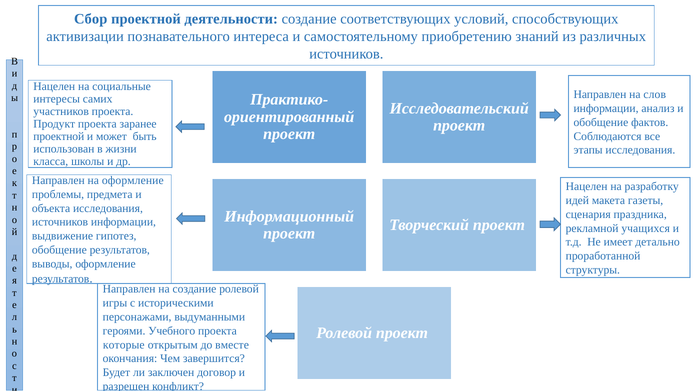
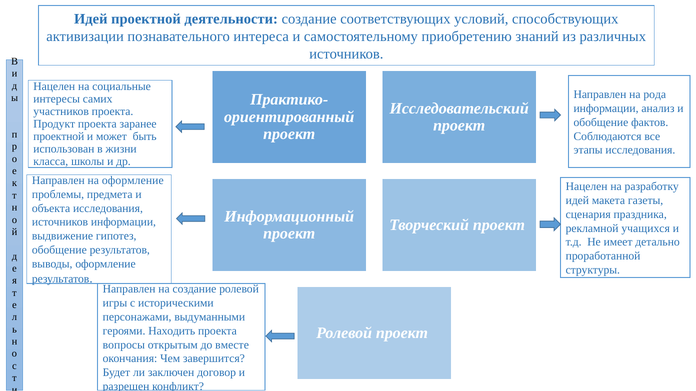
Сбор at (91, 19): Сбор -> Идей
слов: слов -> рода
Учебного: Учебного -> Находить
которые: которые -> вопросы
